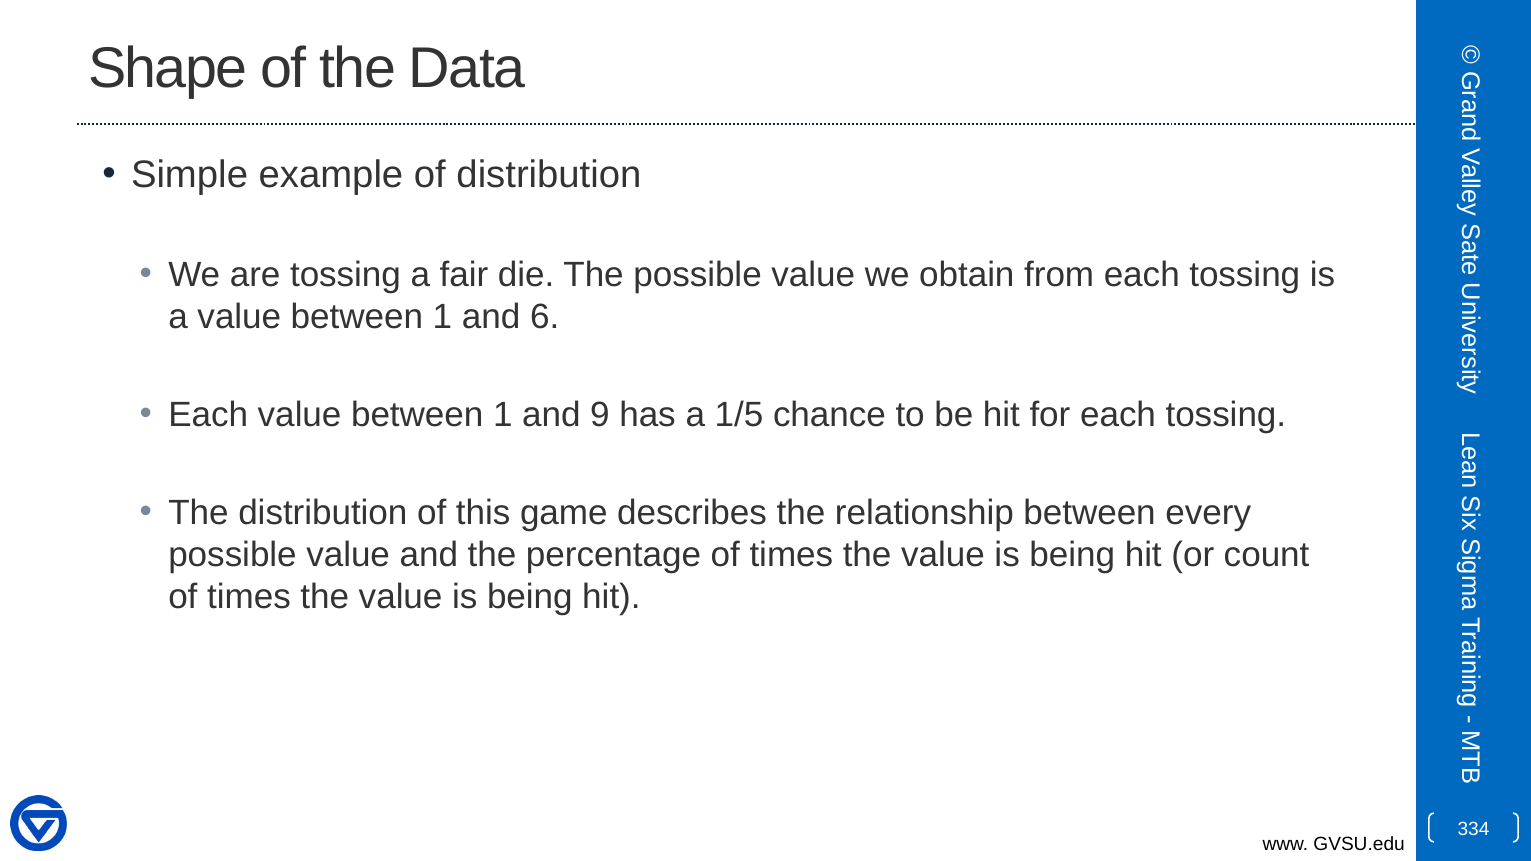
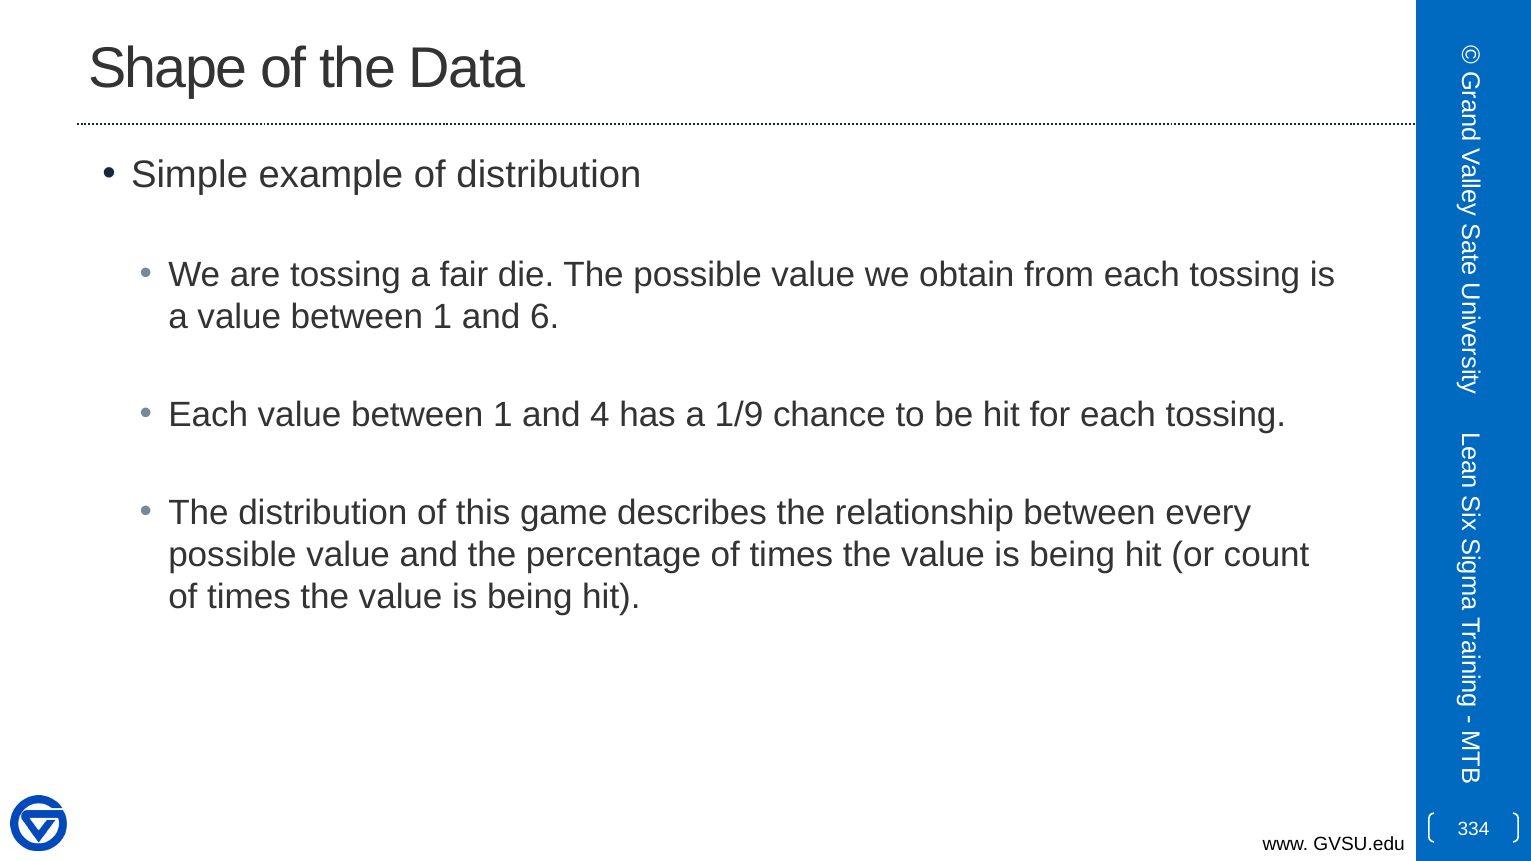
9: 9 -> 4
1/5: 1/5 -> 1/9
